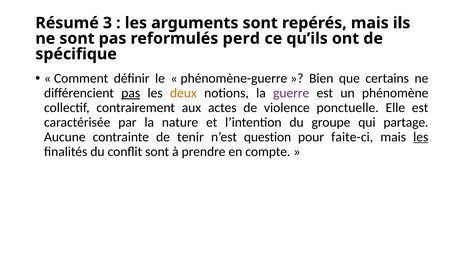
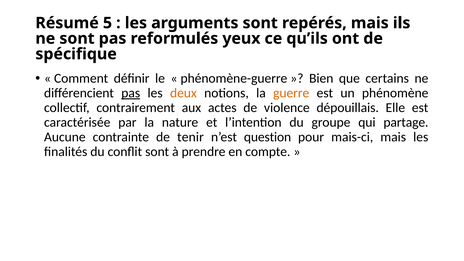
3: 3 -> 5
perd: perd -> yeux
guerre colour: purple -> orange
ponctuelle: ponctuelle -> dépouillais
faite-ci: faite-ci -> mais-ci
les at (421, 137) underline: present -> none
